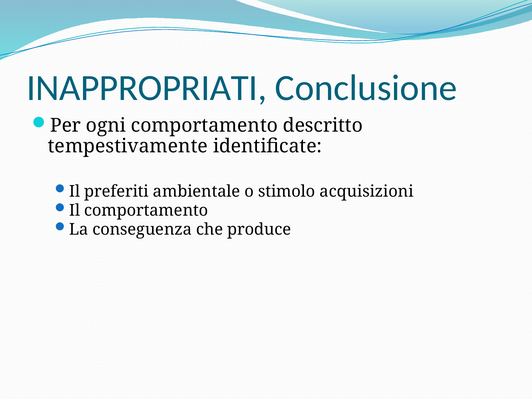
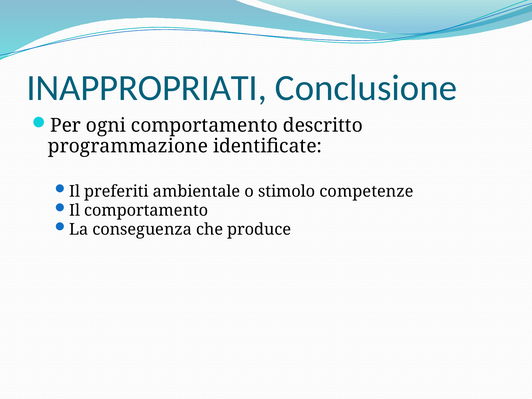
tempestivamente: tempestivamente -> programmazione
acquisizioni: acquisizioni -> competenze
